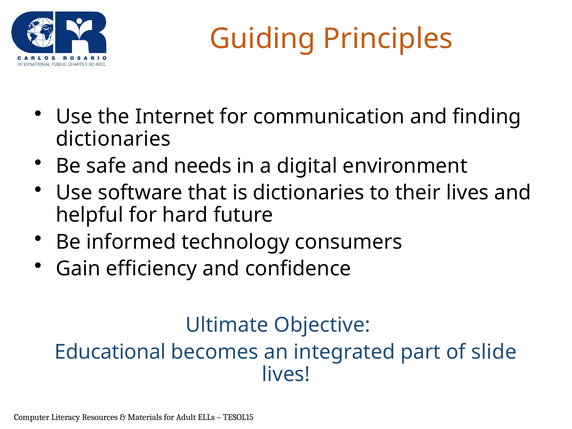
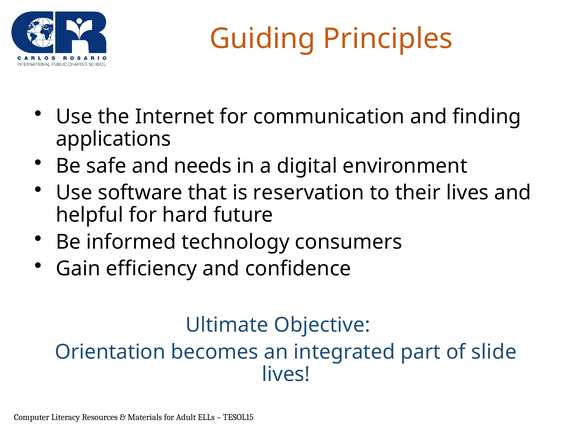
dictionaries at (113, 139): dictionaries -> applications
is dictionaries: dictionaries -> reservation
Educational: Educational -> Orientation
